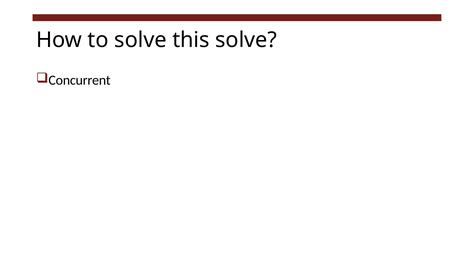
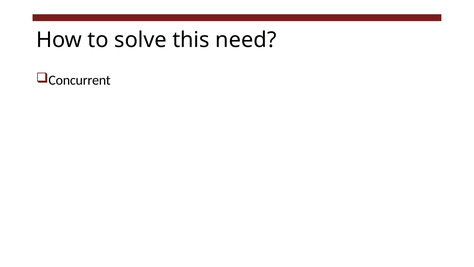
this solve: solve -> need
